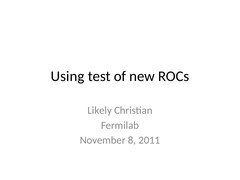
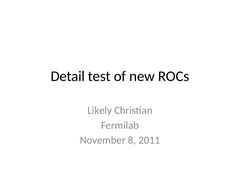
Using: Using -> Detail
